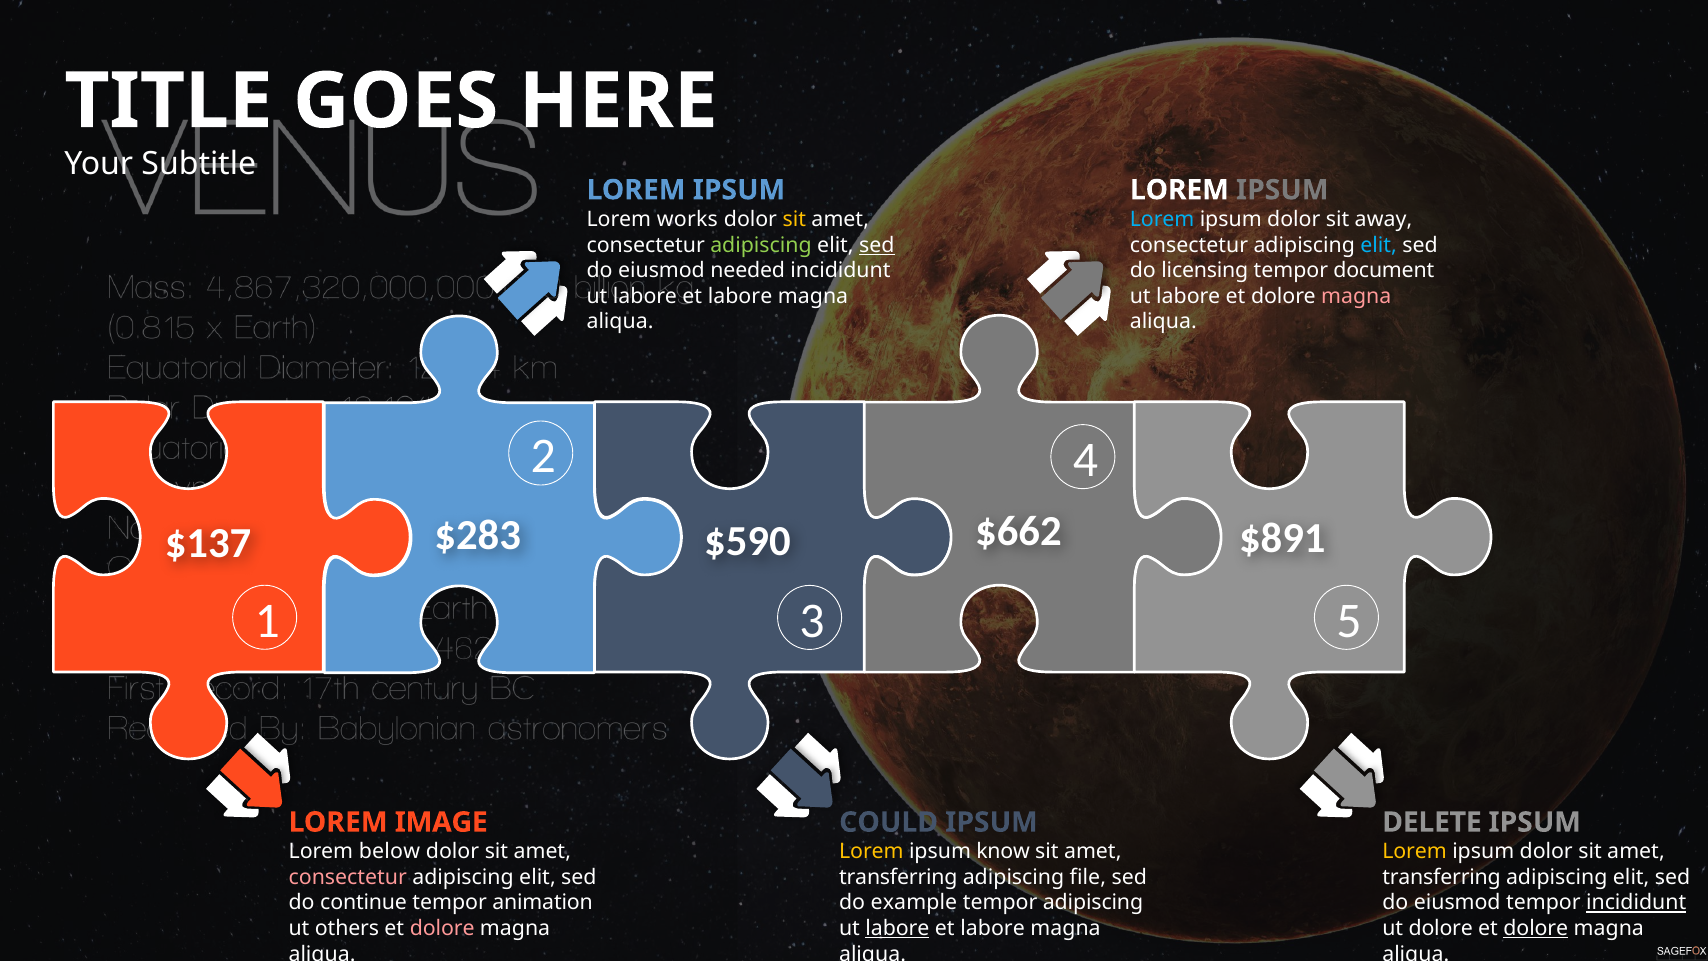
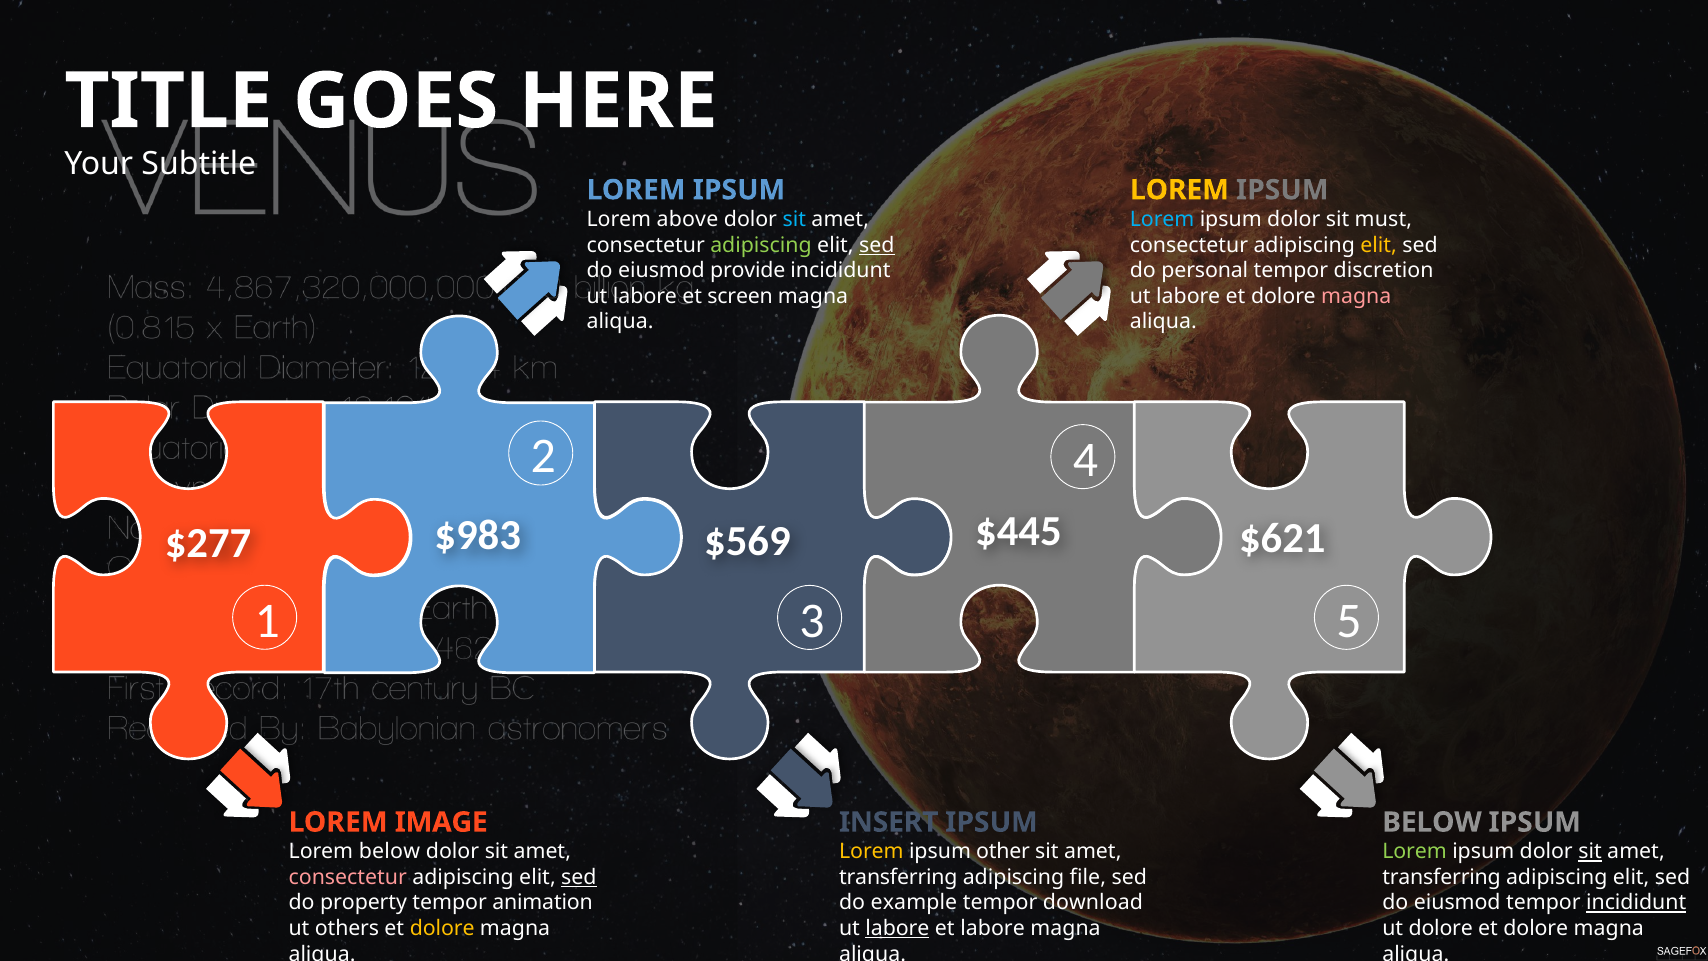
LOREM at (1179, 190) colour: white -> yellow
works: works -> above
sit at (794, 219) colour: yellow -> light blue
away: away -> must
elit at (1379, 245) colour: light blue -> yellow
needed: needed -> provide
licensing: licensing -> personal
document: document -> discretion
labore at (740, 296): labore -> screen
$662: $662 -> $445
$283: $283 -> $983
$891: $891 -> $621
$590: $590 -> $569
$137: $137 -> $277
COULD: COULD -> INSERT
DELETE at (1432, 822): DELETE -> BELOW
know: know -> other
Lorem at (1415, 851) colour: yellow -> light green
sit at (1590, 851) underline: none -> present
sed at (579, 877) underline: none -> present
continue: continue -> property
tempor adipiscing: adipiscing -> download
dolore at (442, 928) colour: pink -> yellow
dolore at (1536, 928) underline: present -> none
